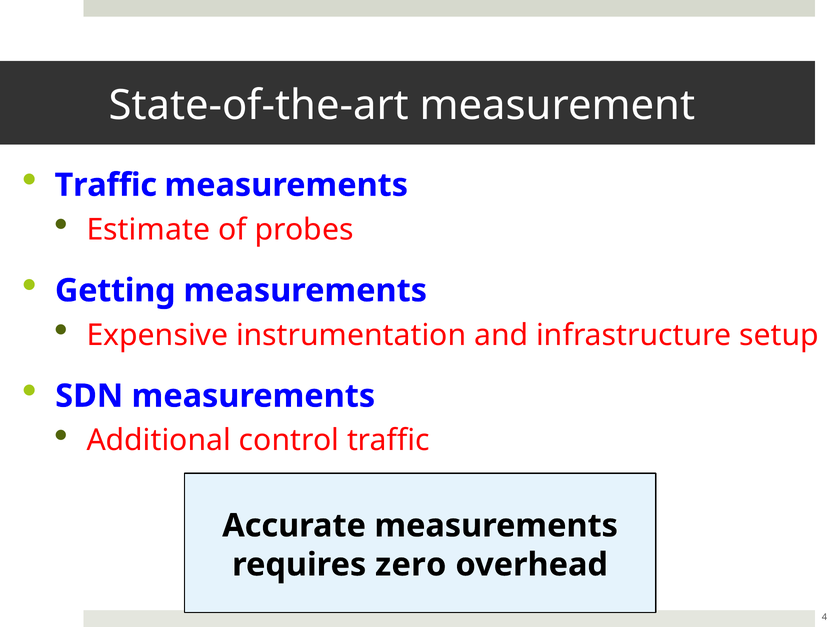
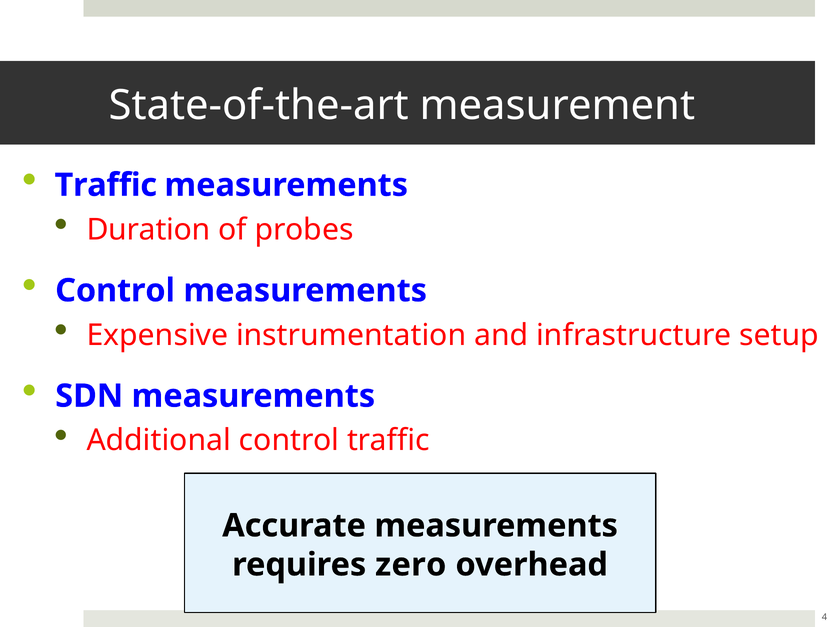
Estimate: Estimate -> Duration
Getting at (115, 291): Getting -> Control
